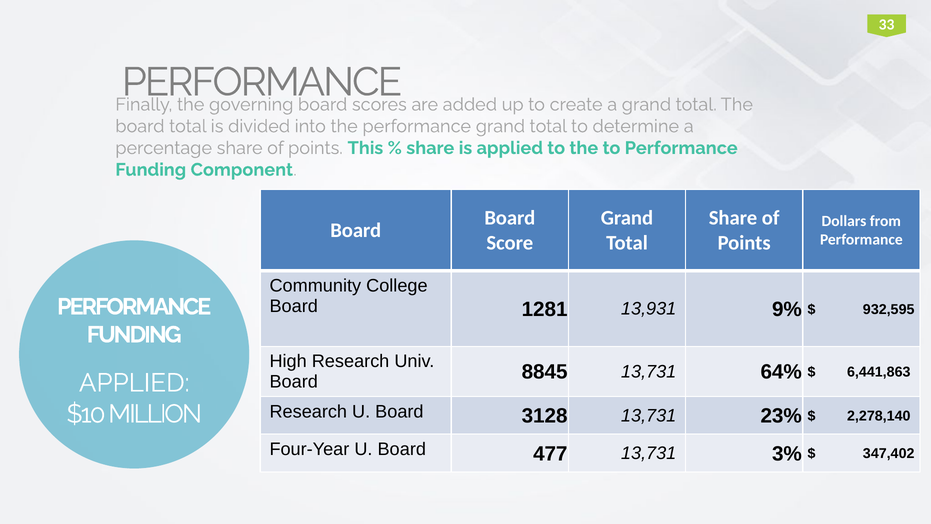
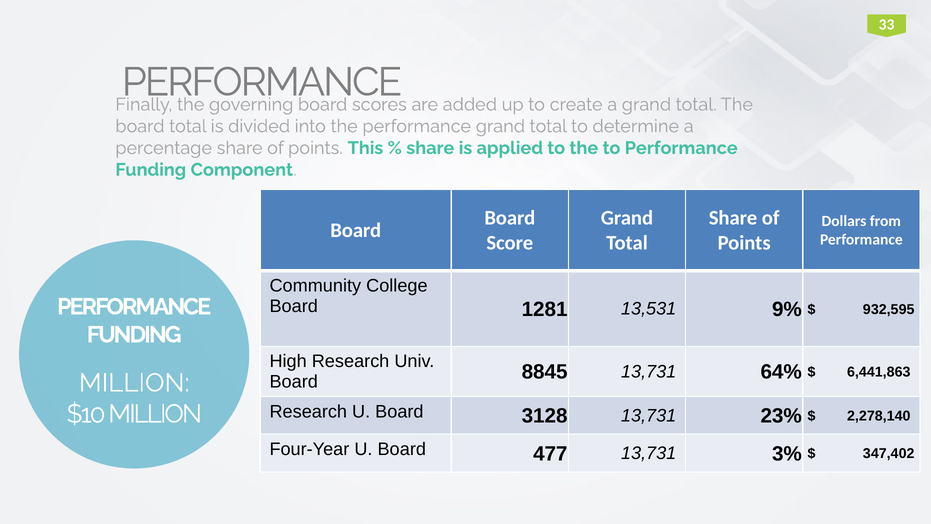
13,931: 13,931 -> 13,531
APPLIED at (134, 383): APPLIED -> MILLION
